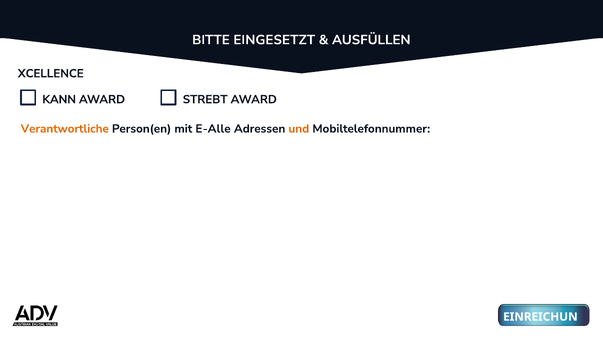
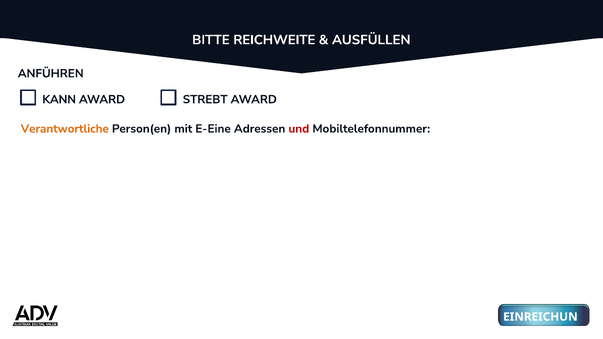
EINGESETZT: EINGESETZT -> REICHWEITE
XCELLENCE: XCELLENCE -> ANFÜHREN
E-Alle: E-Alle -> E-Eine
und colour: orange -> red
